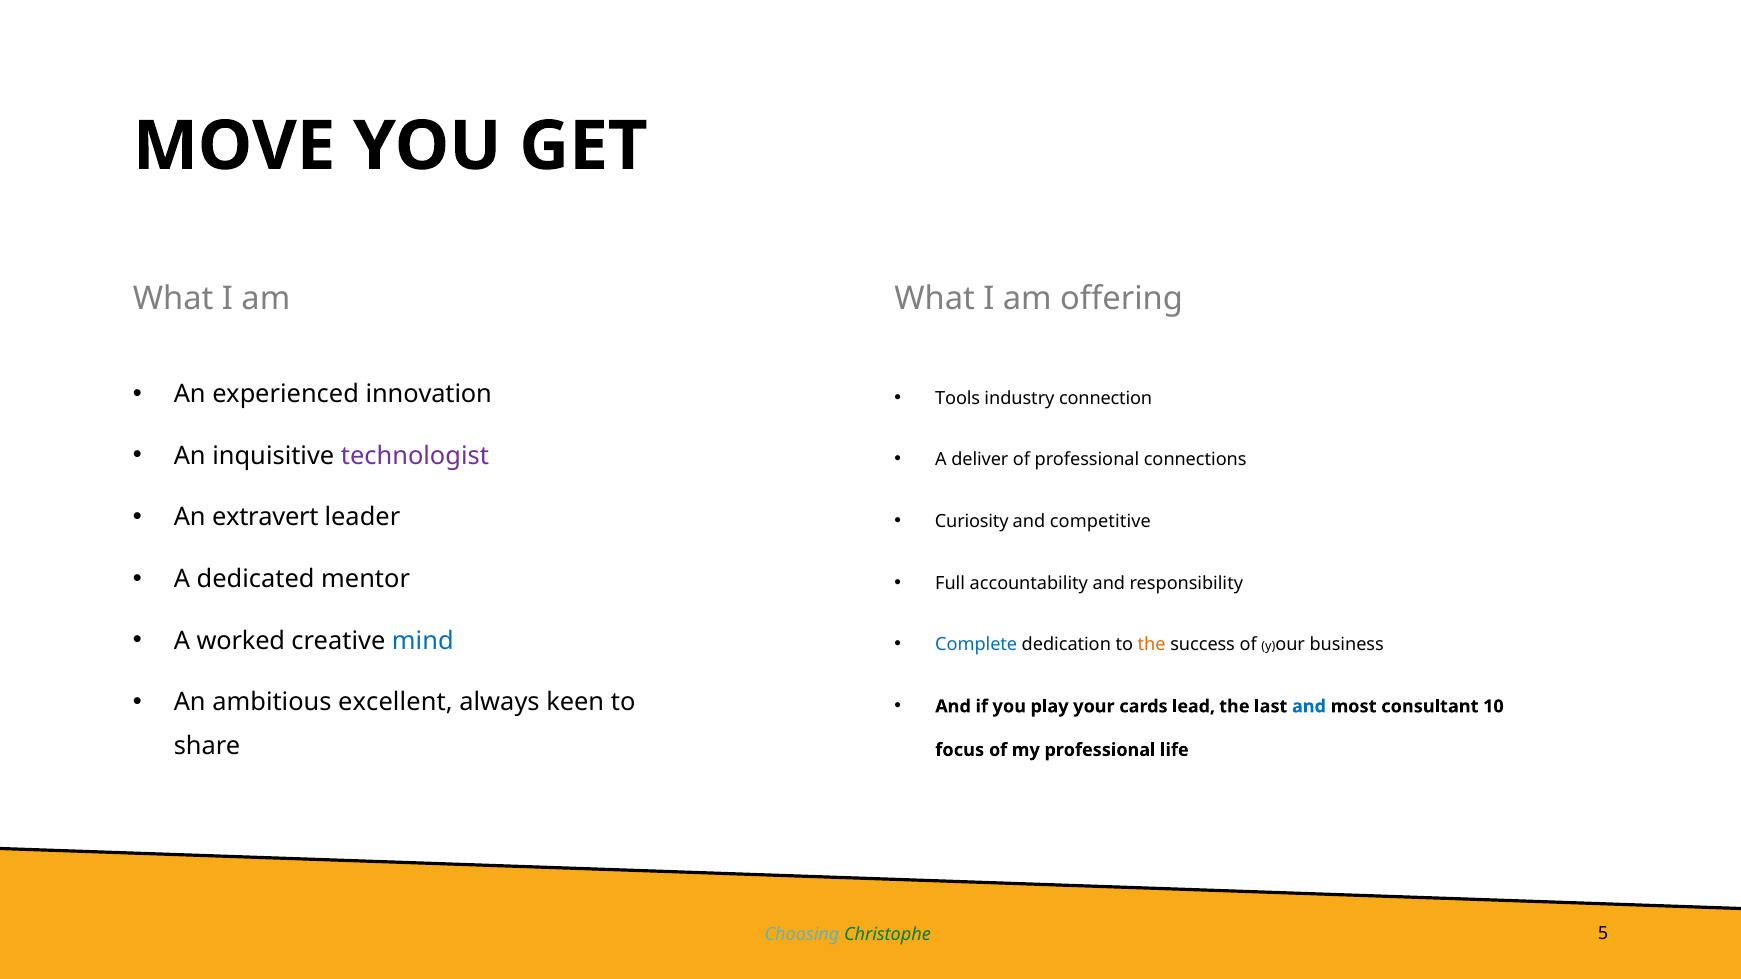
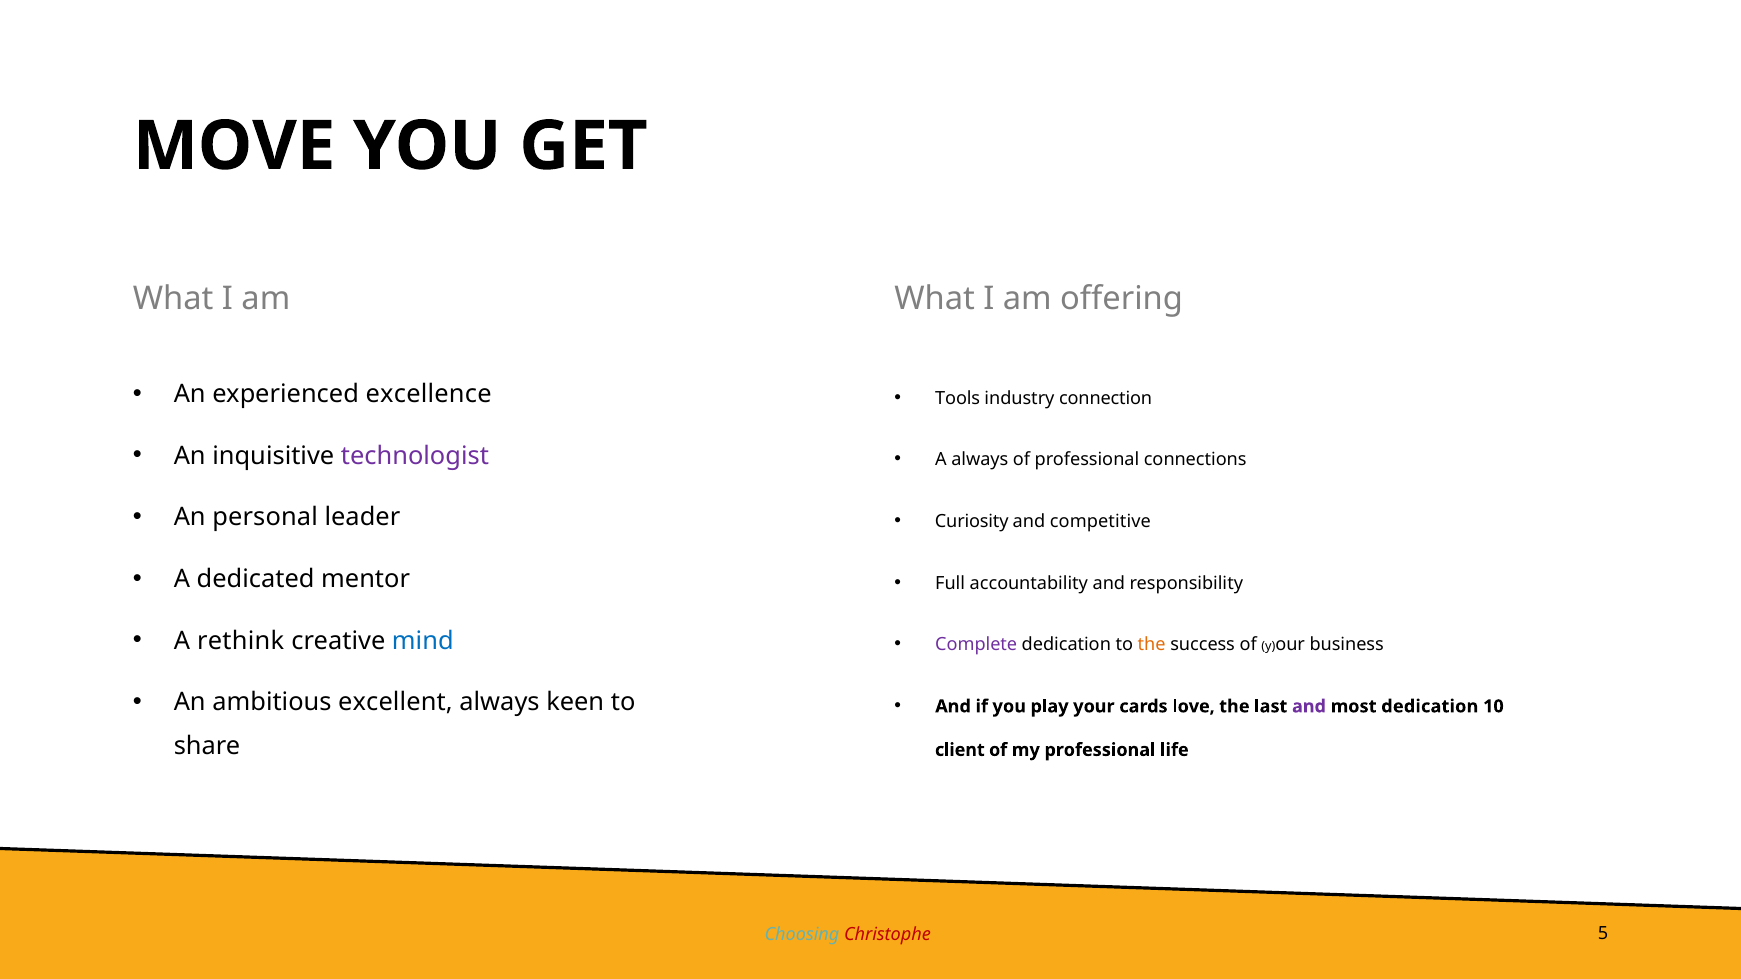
innovation: innovation -> excellence
A deliver: deliver -> always
extravert: extravert -> personal
worked: worked -> rethink
Complete colour: blue -> purple
lead: lead -> love
and at (1309, 707) colour: blue -> purple
most consultant: consultant -> dedication
focus: focus -> client
Christophe colour: green -> red
